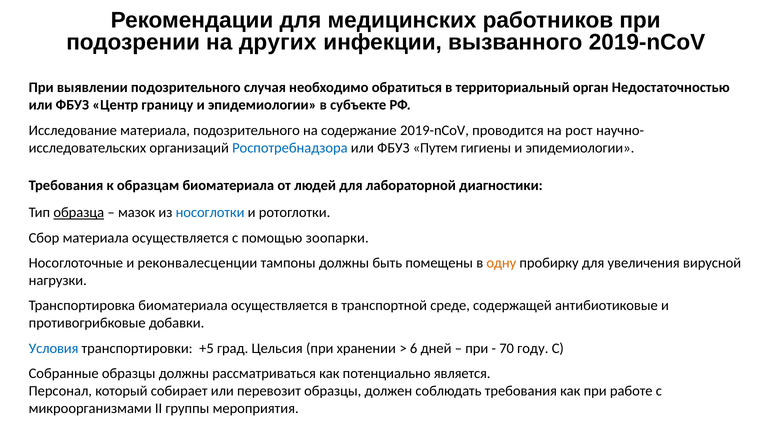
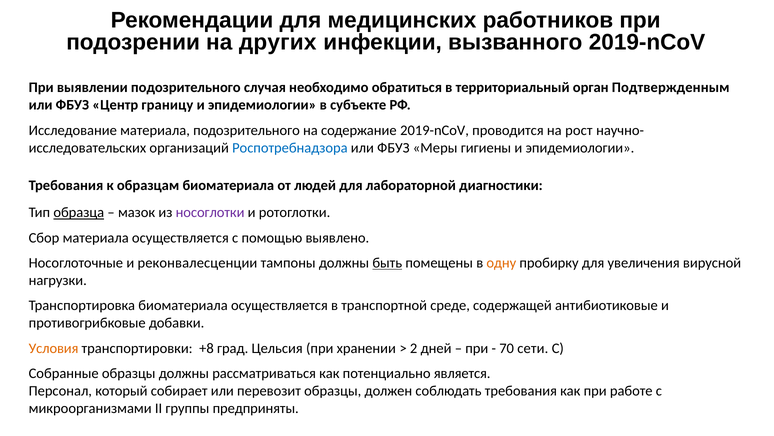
Недостаточностью: Недостаточностью -> Подтвержденным
Путем: Путем -> Меры
носоглотки colour: blue -> purple
зоопарки: зоопарки -> выявлено
быть underline: none -> present
Условия colour: blue -> orange
+5: +5 -> +8
6: 6 -> 2
году: году -> сети
мероприятия: мероприятия -> предприняты
